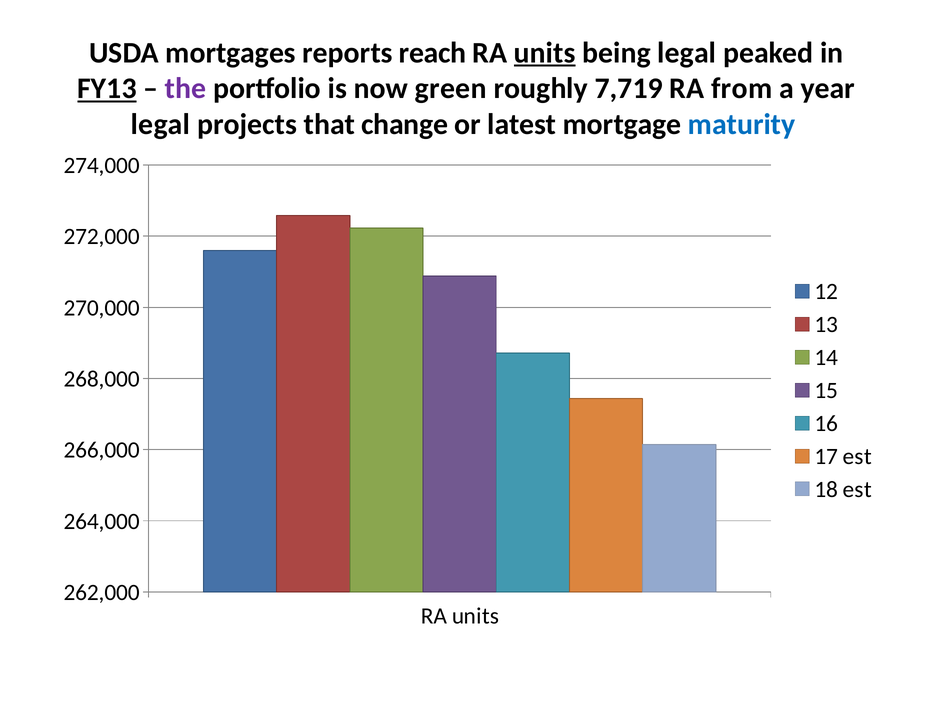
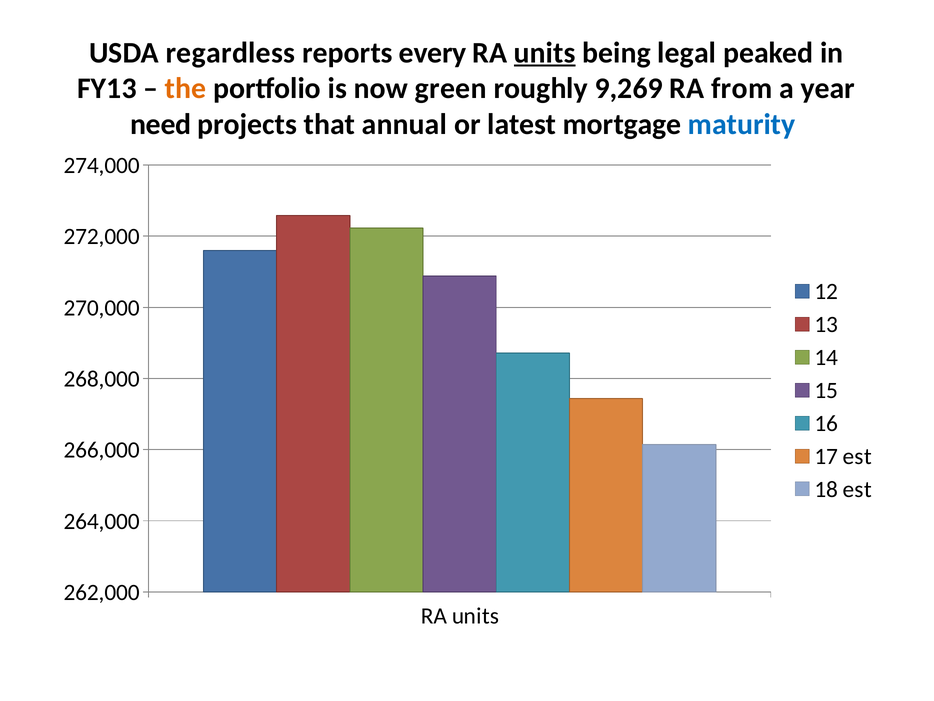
mortgages: mortgages -> regardless
reach: reach -> every
FY13 underline: present -> none
the colour: purple -> orange
7,719: 7,719 -> 9,269
legal at (160, 124): legal -> need
change: change -> annual
